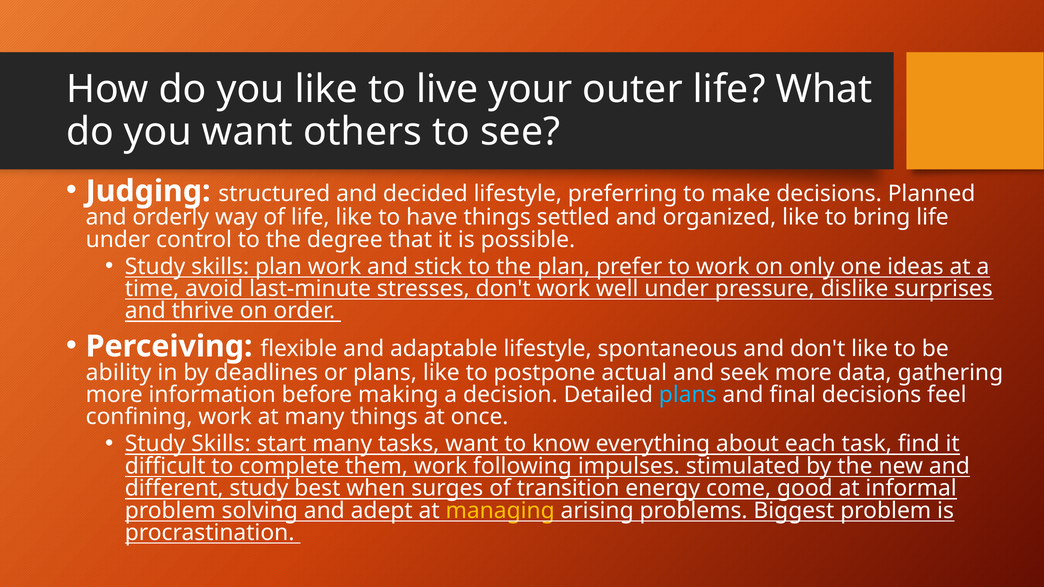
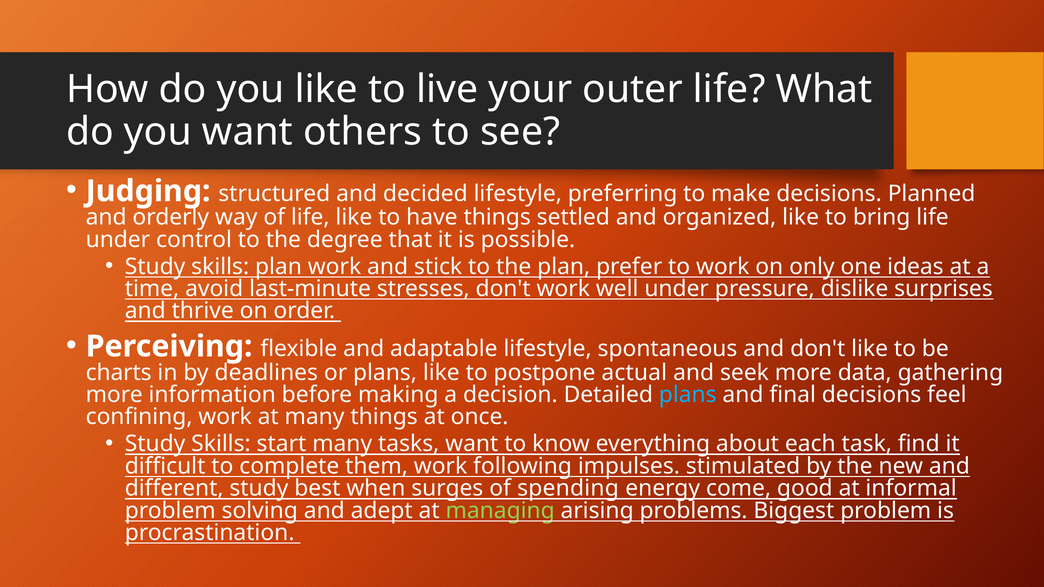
ability: ability -> charts
transition: transition -> spending
managing colour: yellow -> light green
